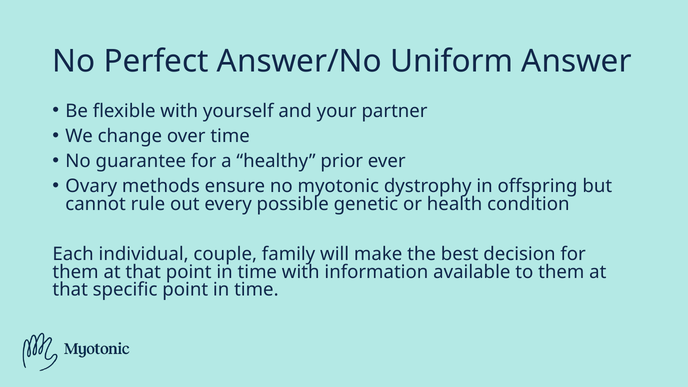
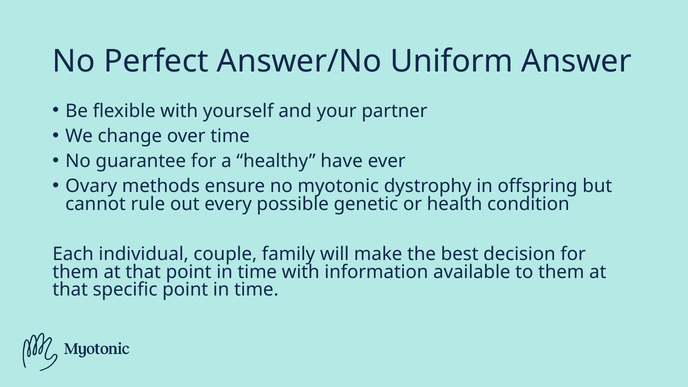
prior: prior -> have
